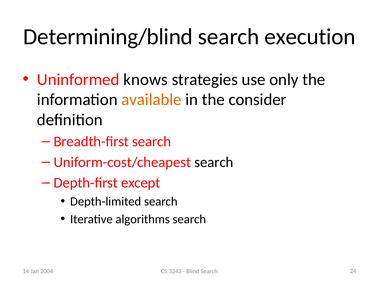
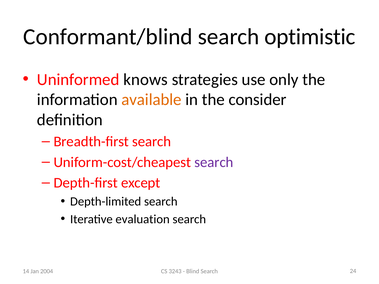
Determining/blind: Determining/blind -> Conformant/blind
execution: execution -> optimistic
search at (214, 162) colour: black -> purple
algorithms: algorithms -> evaluation
